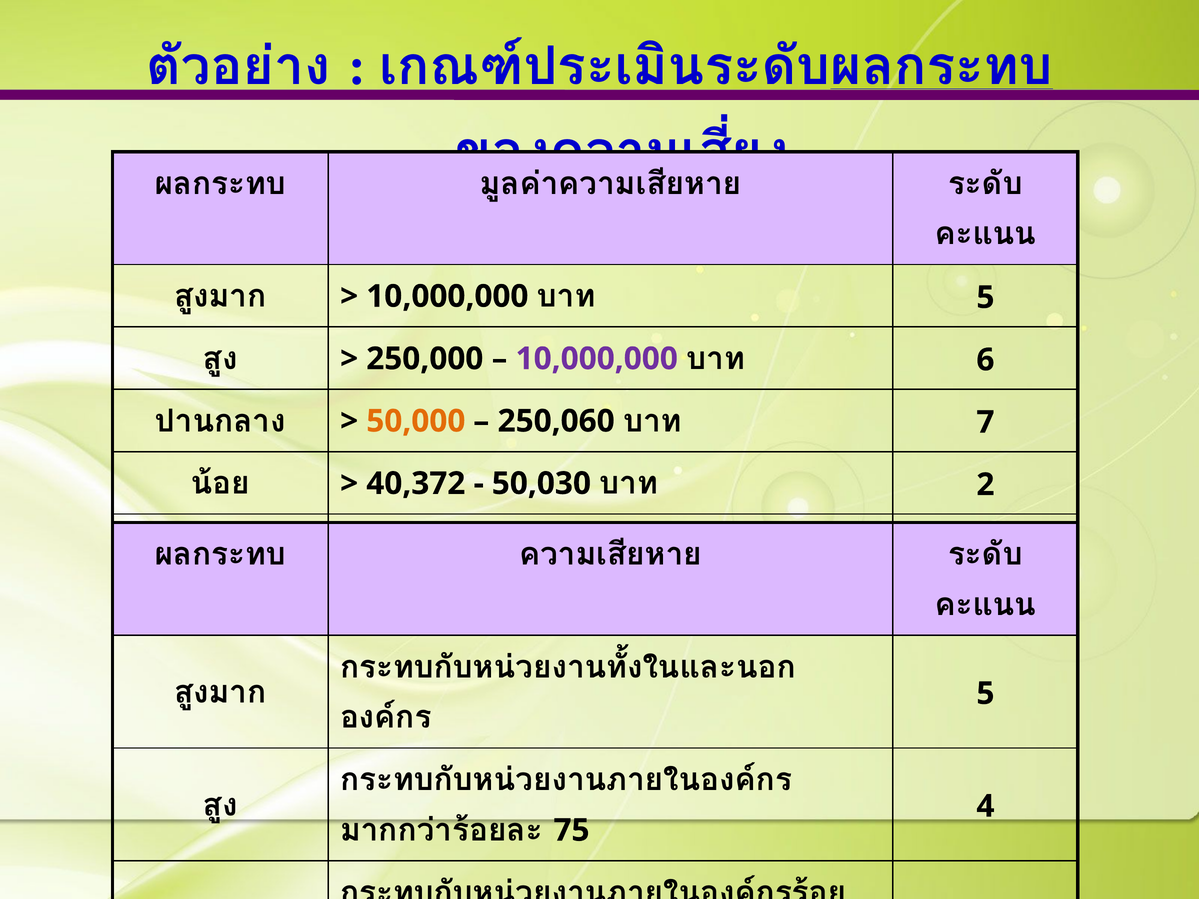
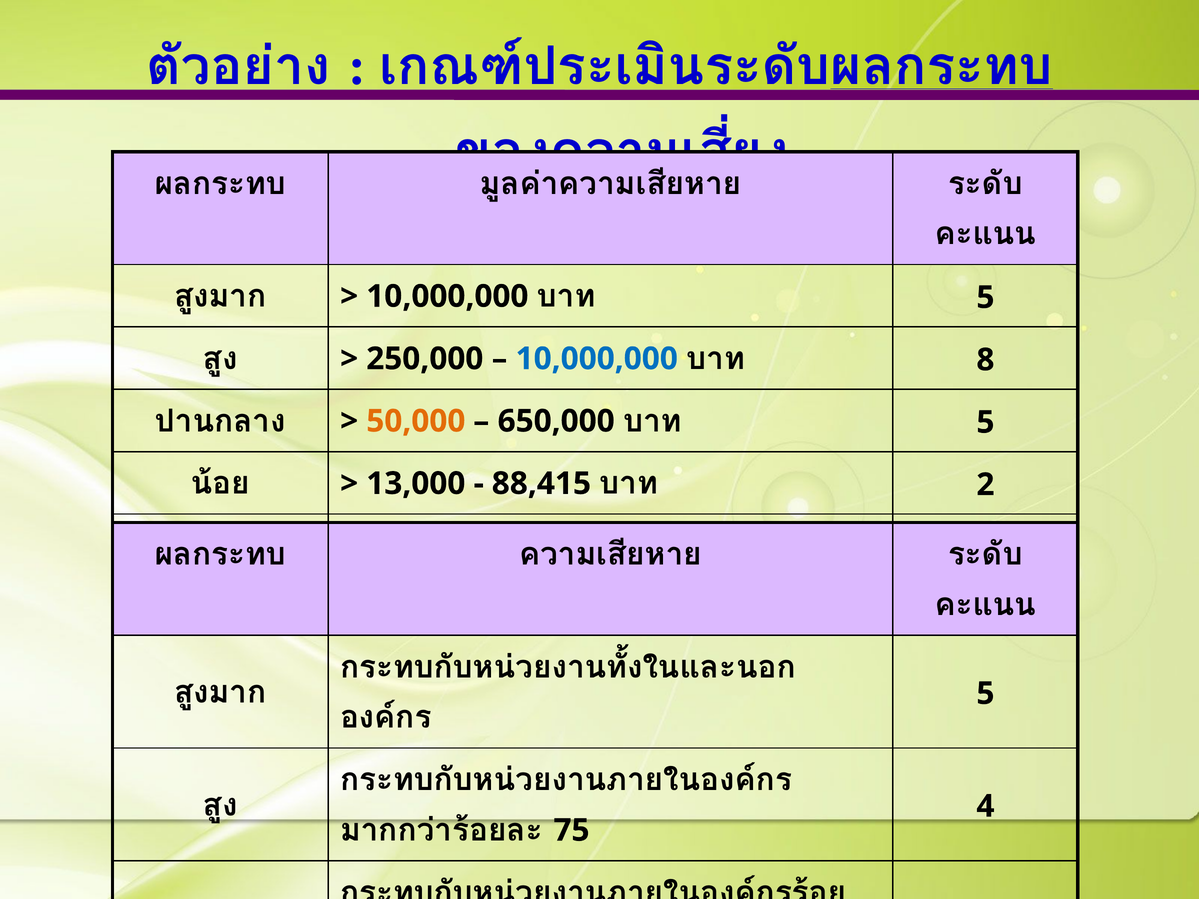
10,000,000 at (597, 359) colour: purple -> blue
6: 6 -> 8
250,060: 250,060 -> 650,000
7 at (985, 422): 7 -> 5
40,372: 40,372 -> 13,000
50,030: 50,030 -> 88,415
